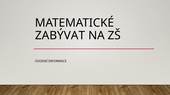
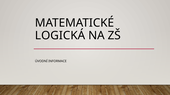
ZABÝVAT: ZABÝVAT -> LOGICKÁ
